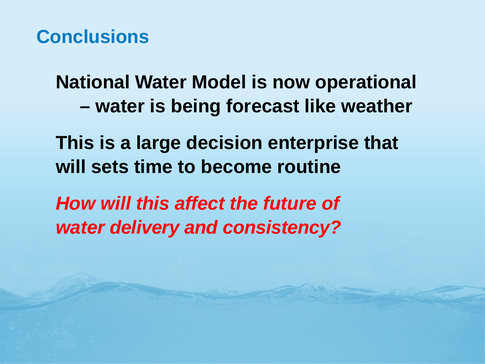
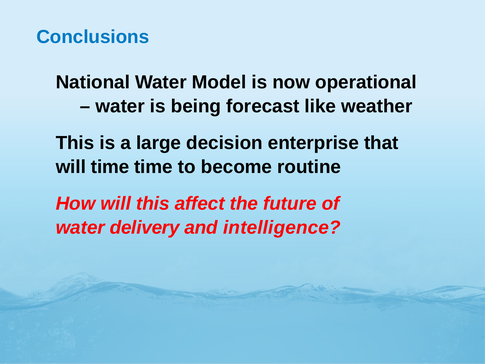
will sets: sets -> time
consistency: consistency -> intelligence
